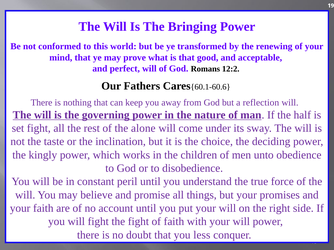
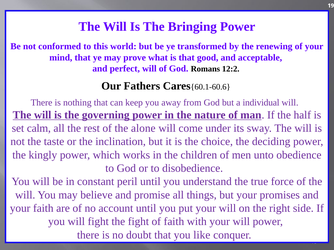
reflection: reflection -> individual
set fight: fight -> calm
less: less -> like
